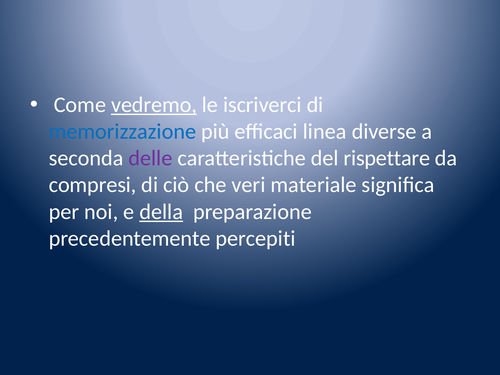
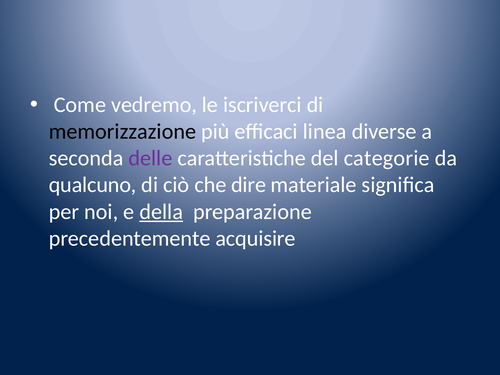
vedremo underline: present -> none
memorizzazione colour: blue -> black
rispettare: rispettare -> categorie
compresi: compresi -> qualcuno
veri: veri -> dire
percepiti: percepiti -> acquisire
